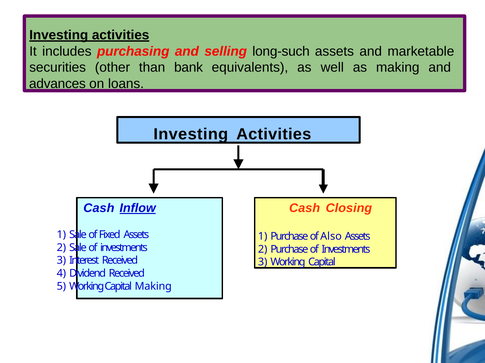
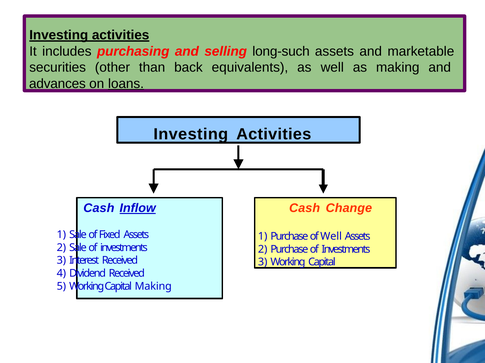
bank: bank -> back
loans underline: none -> present
Closing: Closing -> Change
of Also: Also -> Well
